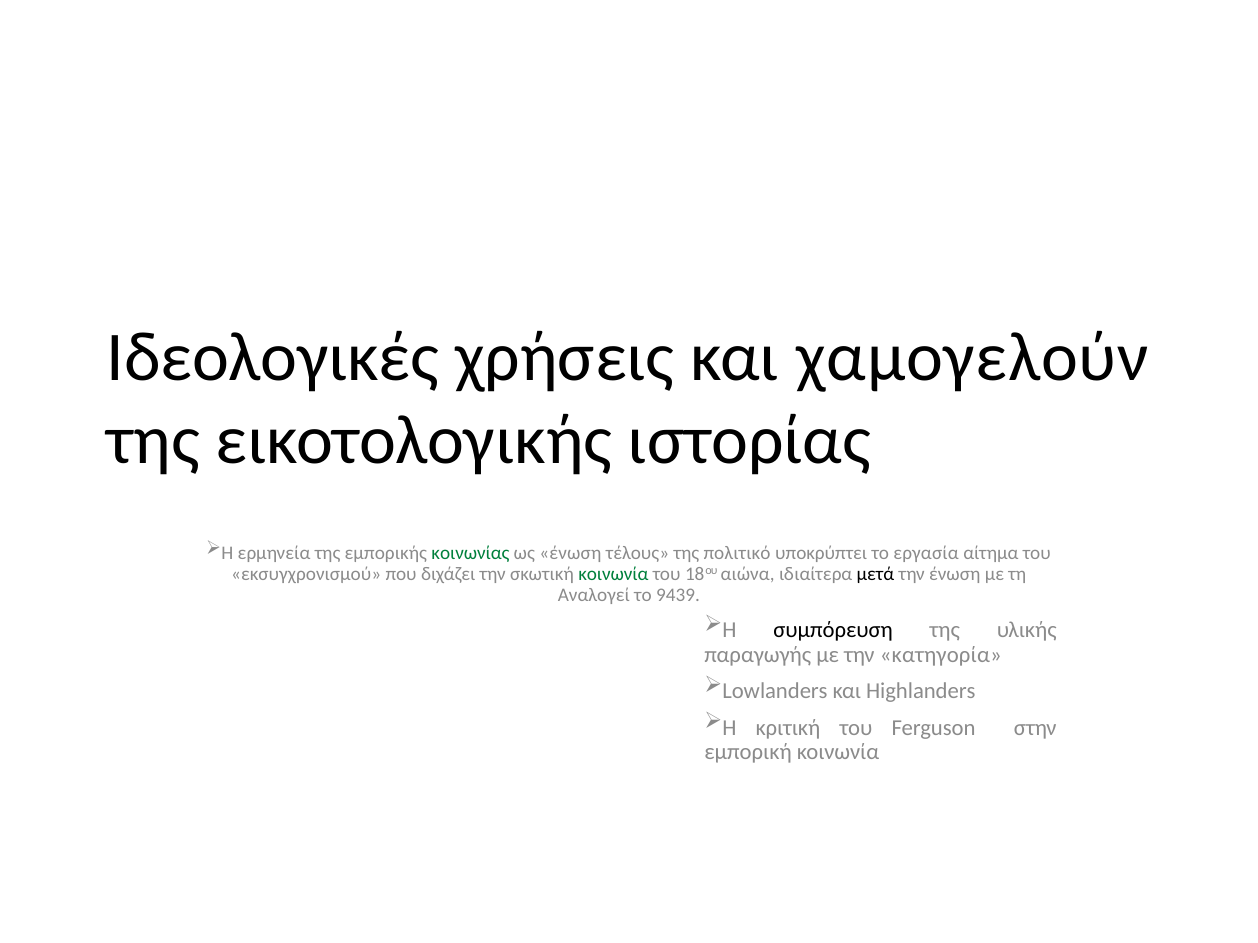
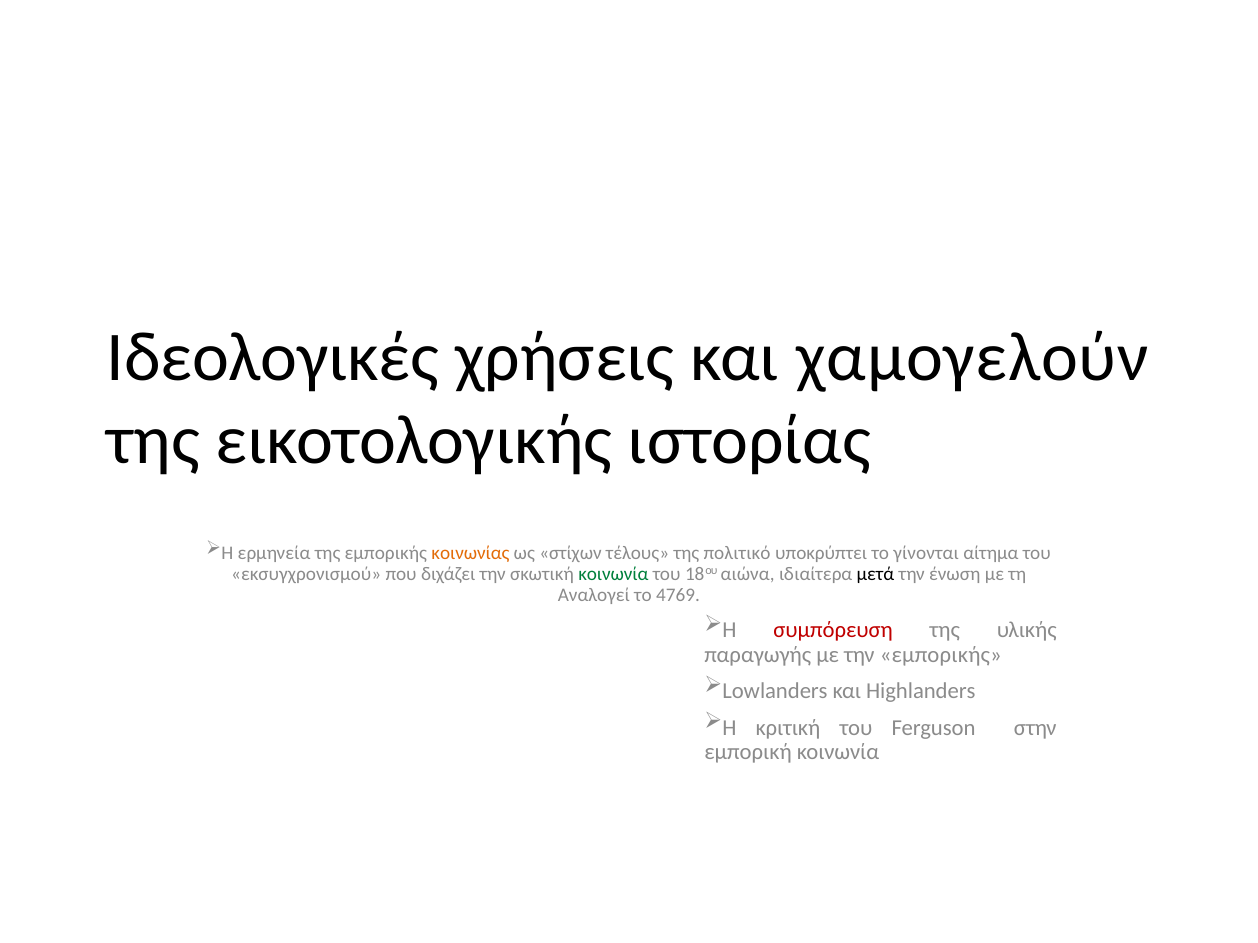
κοινωνίας colour: green -> orange
ως ένωση: ένωση -> στίχων
εργασία: εργασία -> γίνονται
9439: 9439 -> 4769
συμπόρευση colour: black -> red
την κατηγορία: κατηγορία -> εμπορικής
